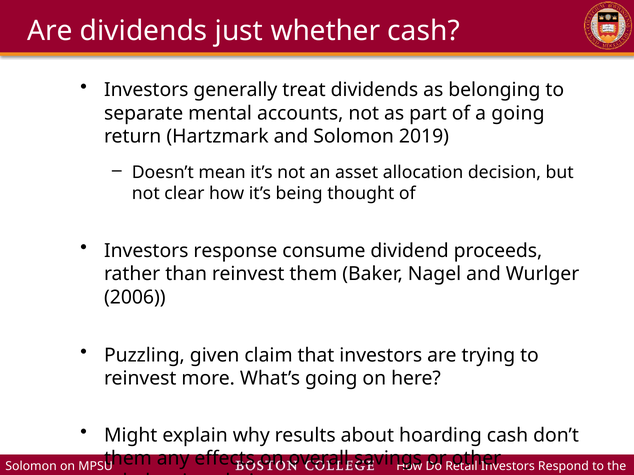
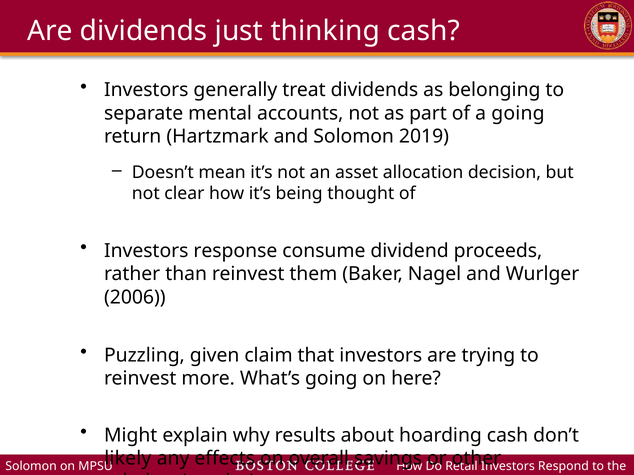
whether: whether -> thinking
them at (128, 459): them -> likely
